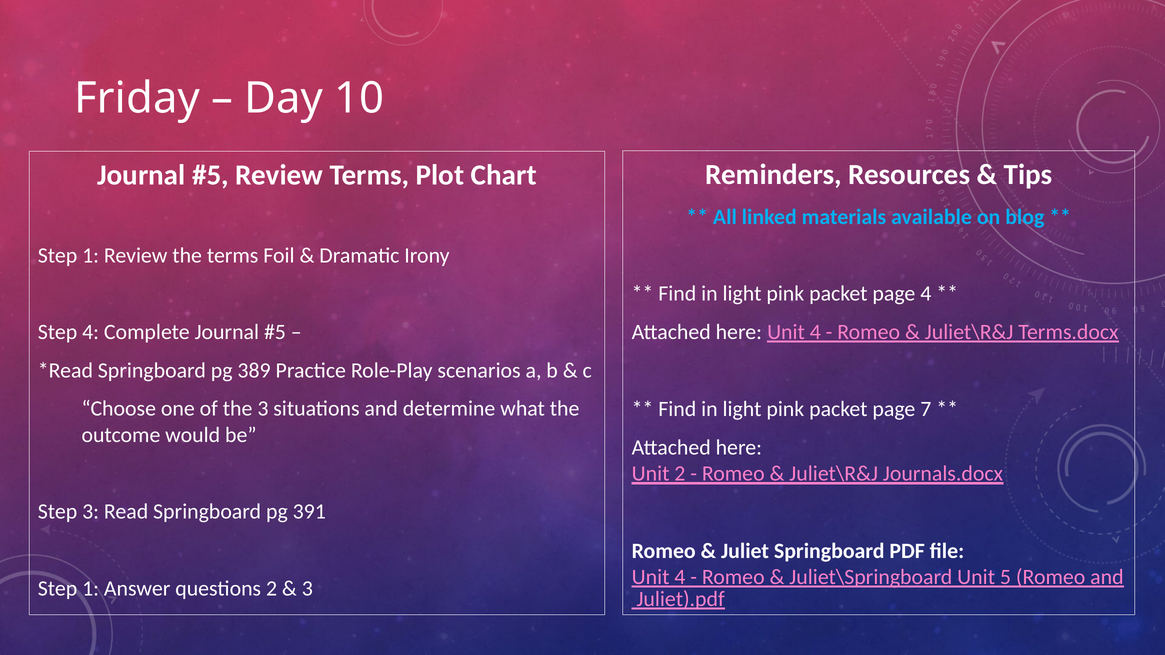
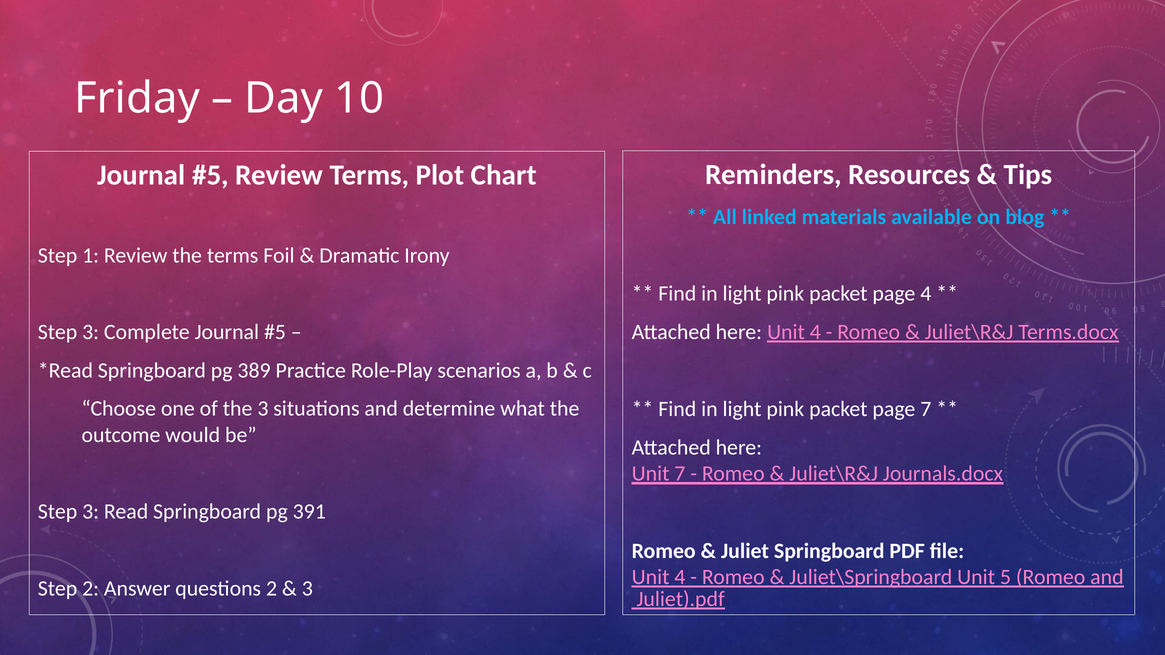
4 at (91, 332): 4 -> 3
Unit 2: 2 -> 7
1 at (91, 589): 1 -> 2
